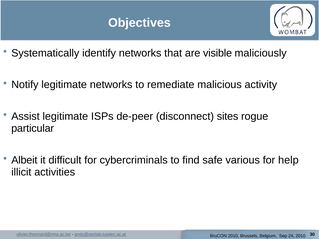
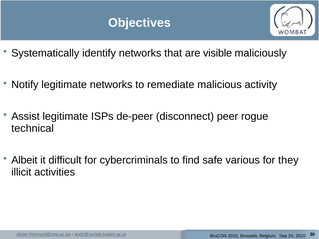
sites: sites -> peer
particular: particular -> technical
help: help -> they
